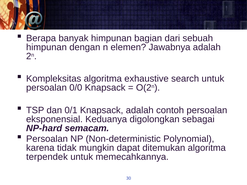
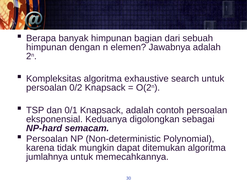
0/0: 0/0 -> 0/2
terpendek: terpendek -> jumlahnya
